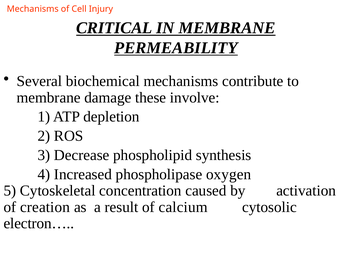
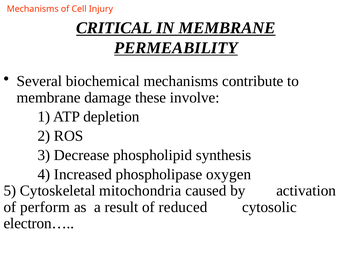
concentration: concentration -> mitochondria
creation: creation -> perform
calcium: calcium -> reduced
